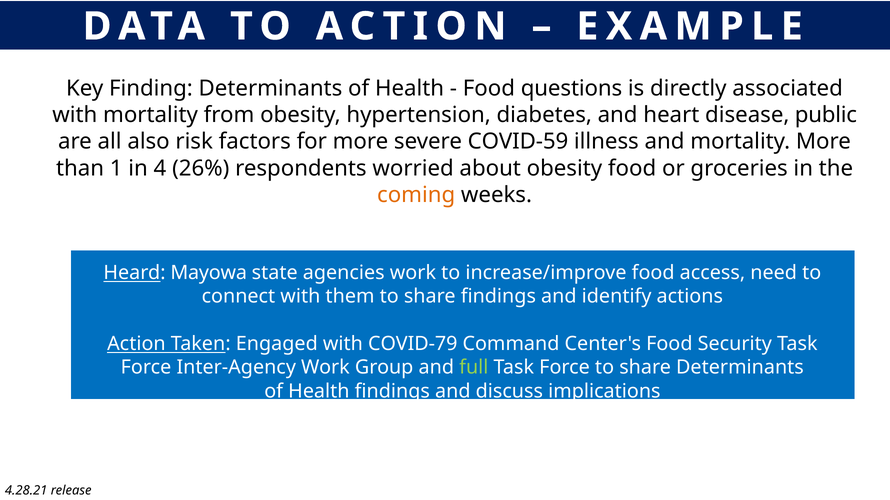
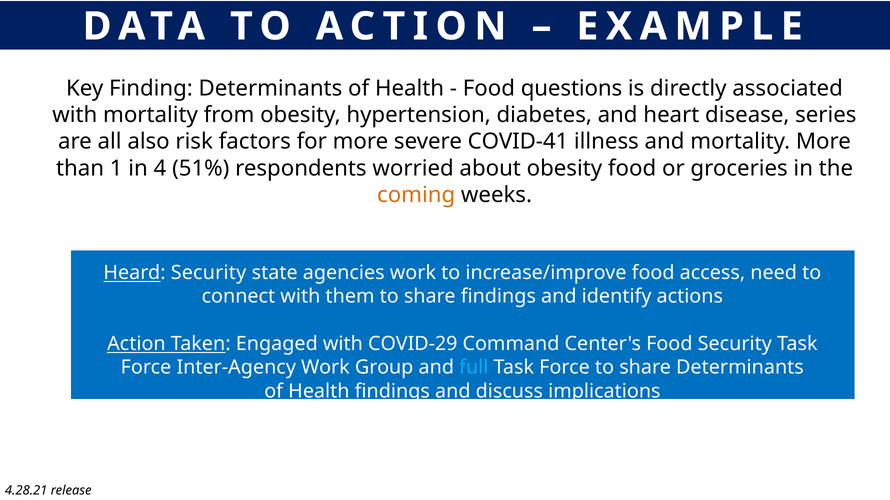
public: public -> series
COVID-59: COVID-59 -> COVID-41
26%: 26% -> 51%
Heard Mayowa: Mayowa -> Security
COVID-79: COVID-79 -> COVID-29
full colour: light green -> light blue
